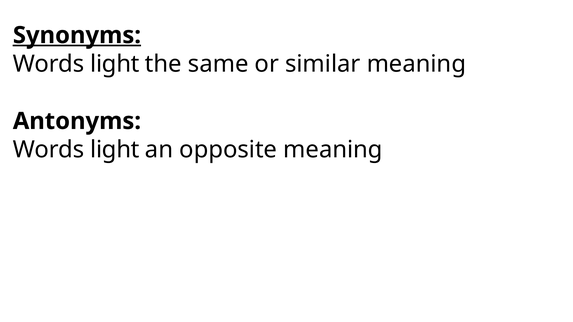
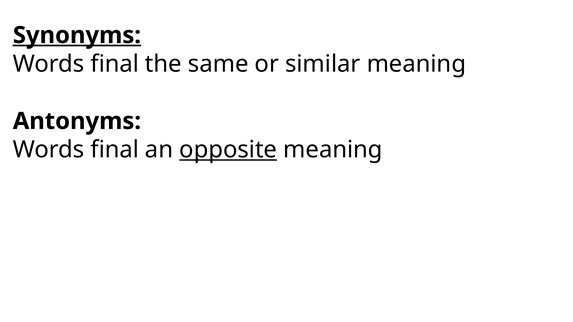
light at (115, 64): light -> final
light at (115, 150): light -> final
opposite underline: none -> present
